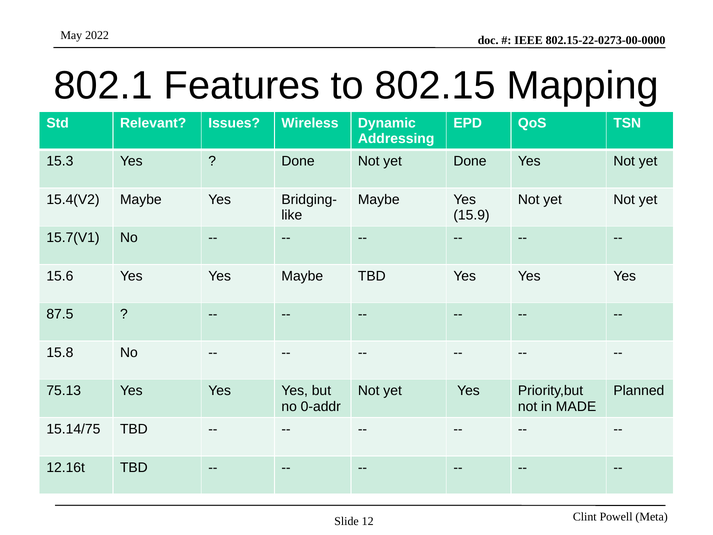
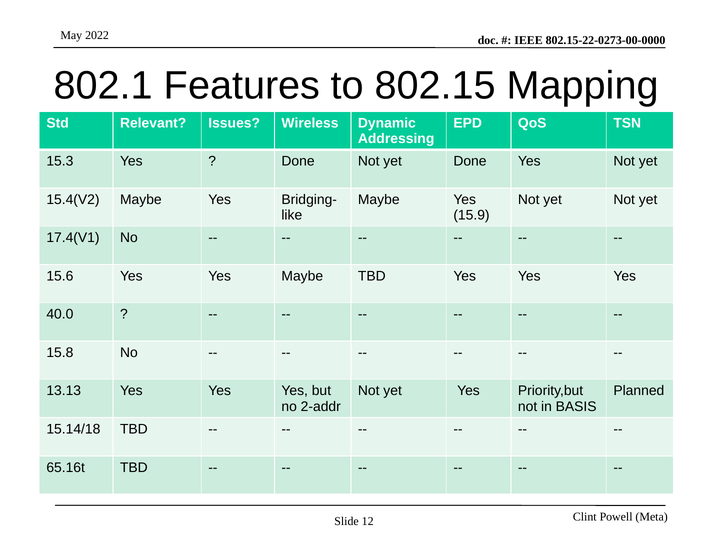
15.7(V1: 15.7(V1 -> 17.4(V1
87.5: 87.5 -> 40.0
75.13: 75.13 -> 13.13
0-addr: 0-addr -> 2-addr
MADE: MADE -> BASIS
15.14/75: 15.14/75 -> 15.14/18
12.16t: 12.16t -> 65.16t
